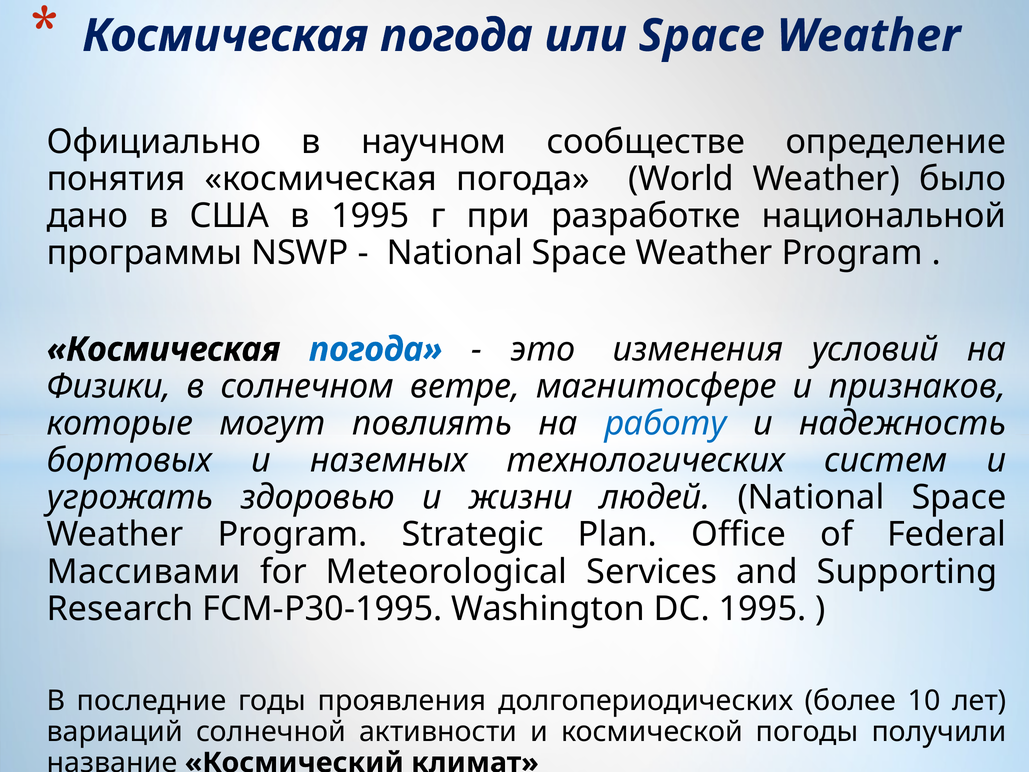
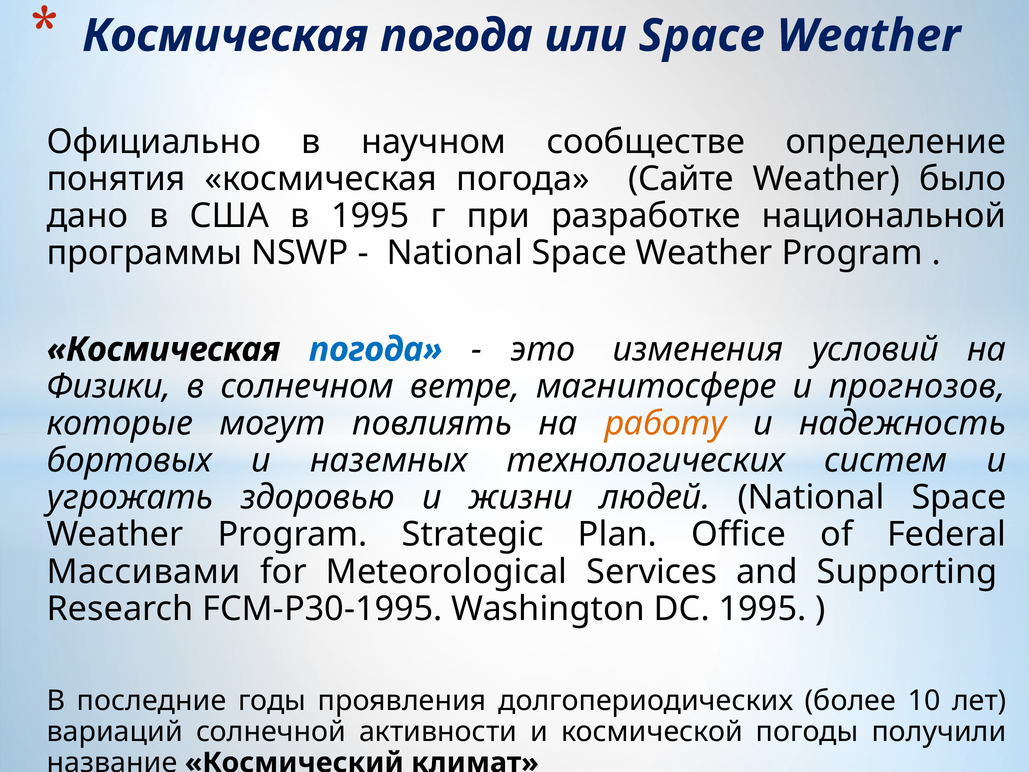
World: World -> Сайте
признаков: признаков -> прогнозов
работу colour: blue -> orange
